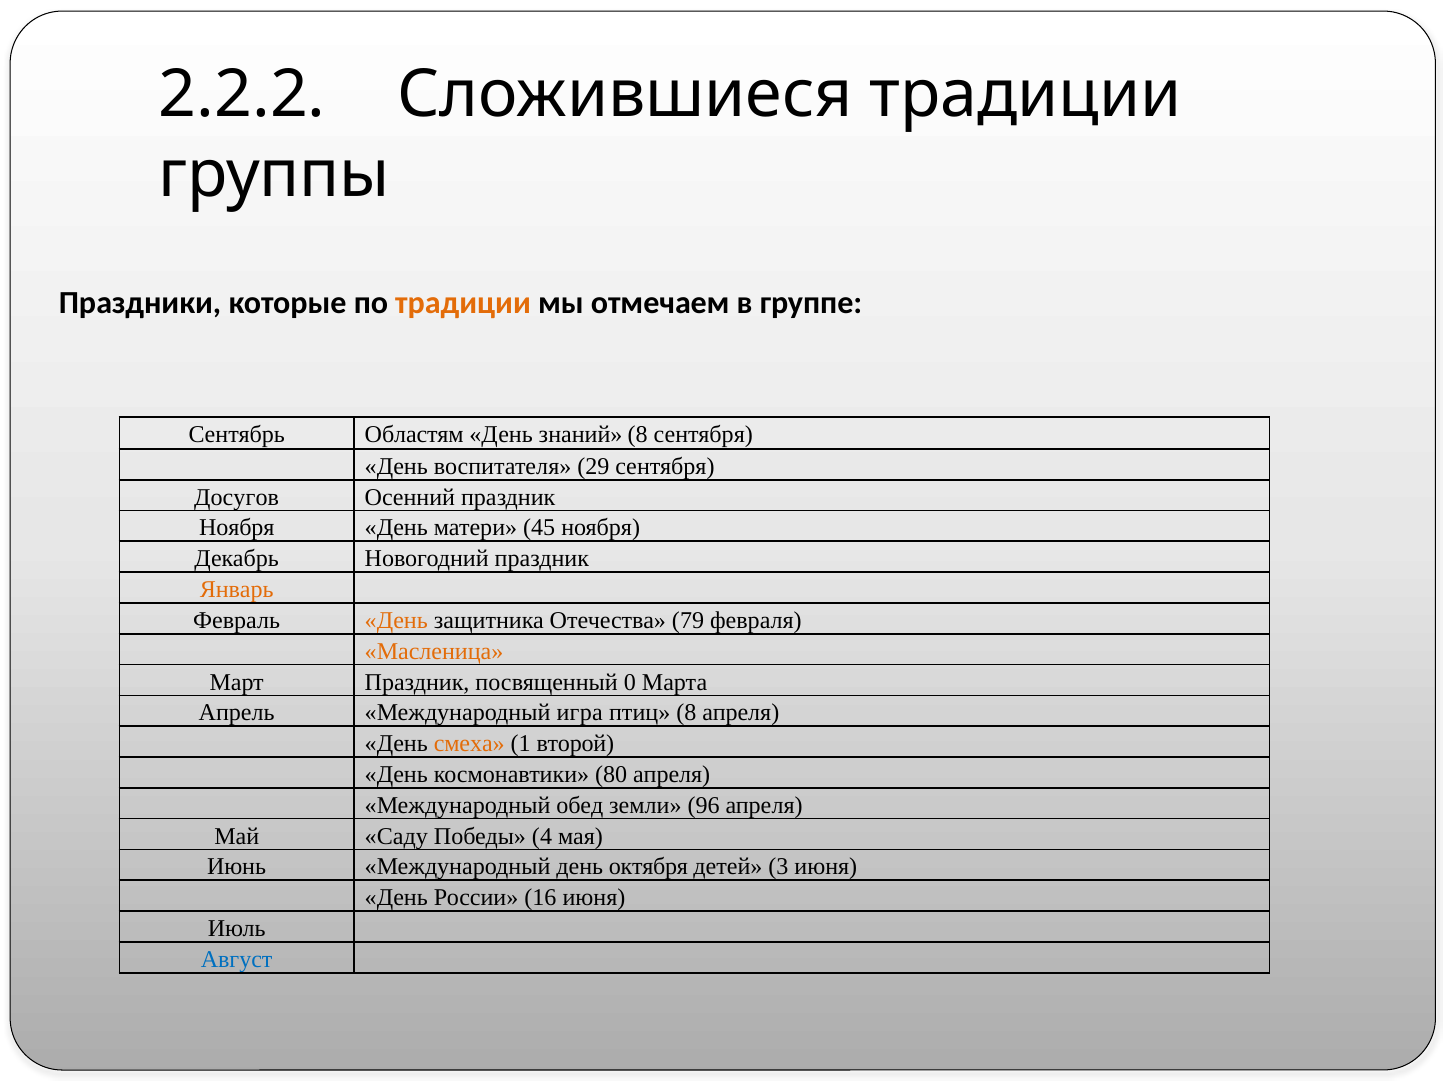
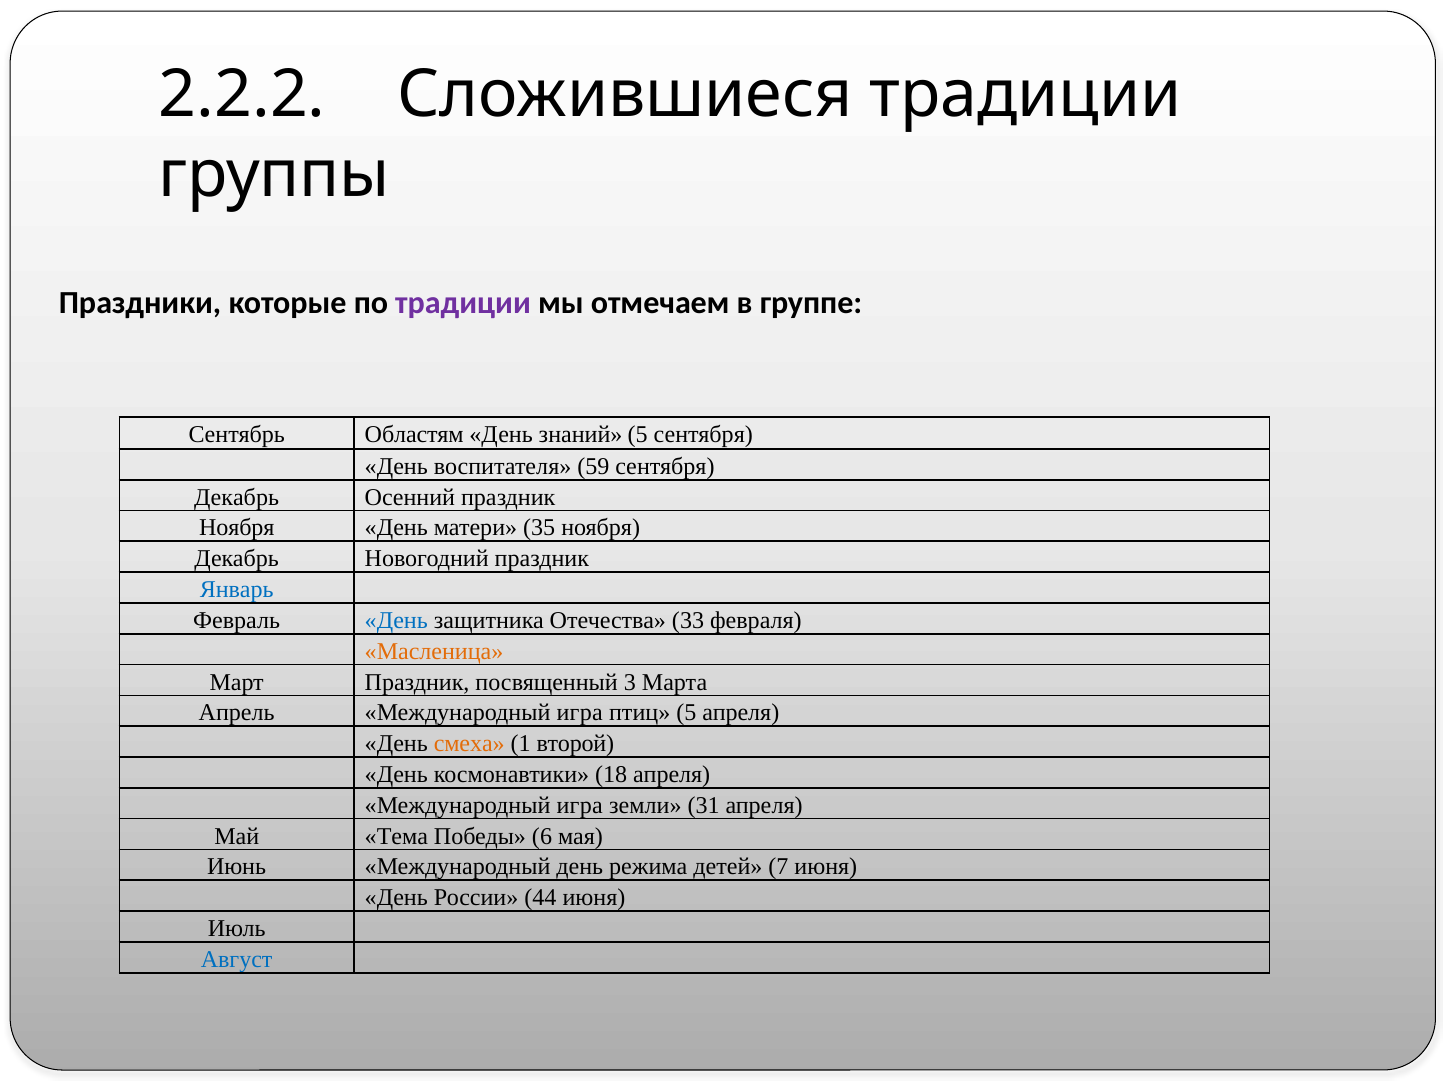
традиции at (463, 302) colour: orange -> purple
знаний 8: 8 -> 5
29: 29 -> 59
Досугов at (237, 497): Досугов -> Декабрь
45: 45 -> 35
Январь colour: orange -> blue
День at (396, 620) colour: orange -> blue
79: 79 -> 33
0: 0 -> 3
птиц 8: 8 -> 5
80: 80 -> 18
обед at (580, 805): обед -> игра
96: 96 -> 31
Саду: Саду -> Тема
4: 4 -> 6
октября: октября -> режима
3: 3 -> 7
16: 16 -> 44
